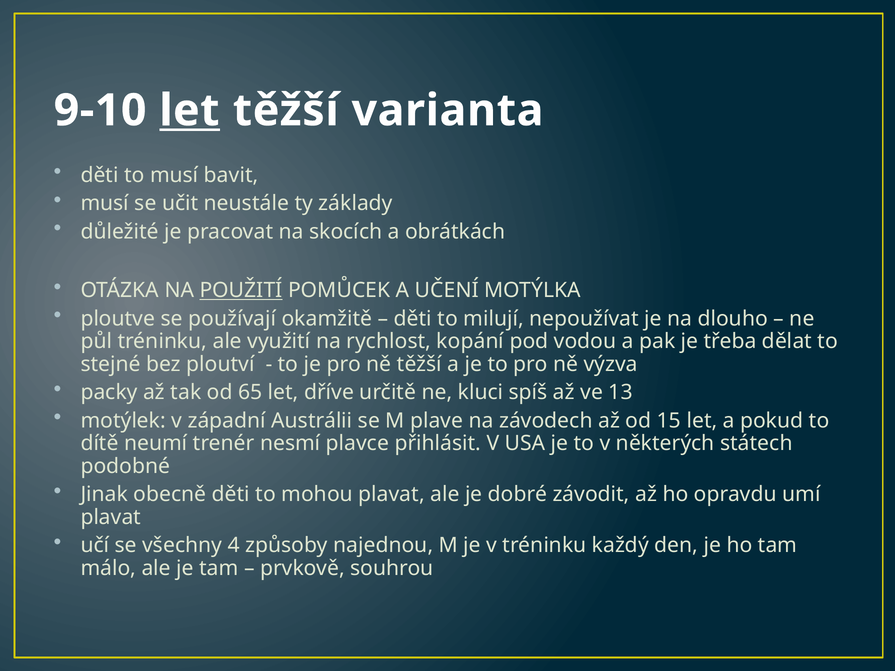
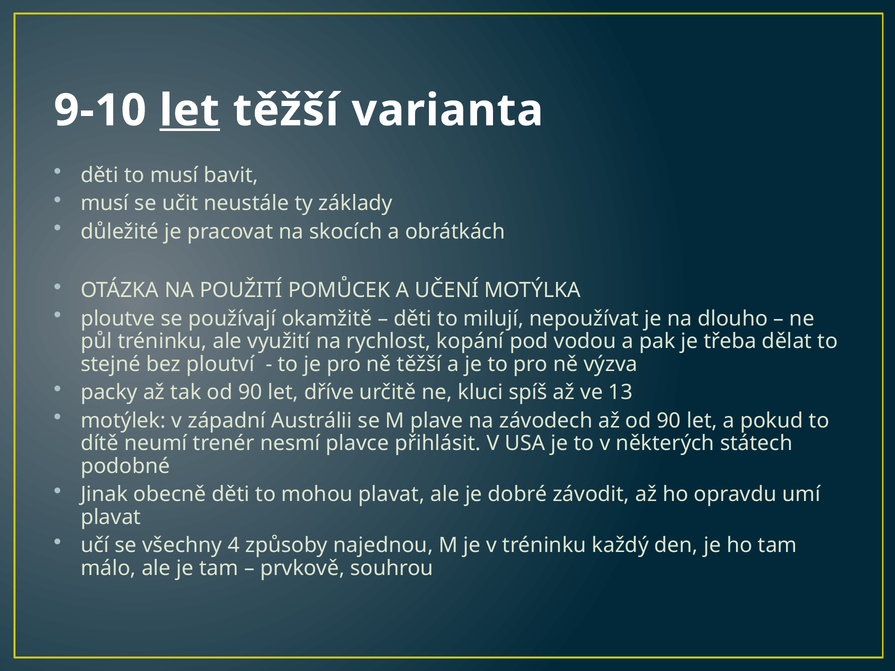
POUŽITÍ underline: present -> none
tak od 65: 65 -> 90
až od 15: 15 -> 90
